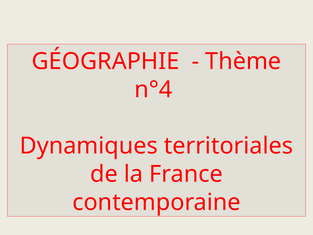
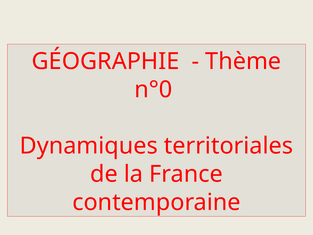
n°4: n°4 -> n°0
